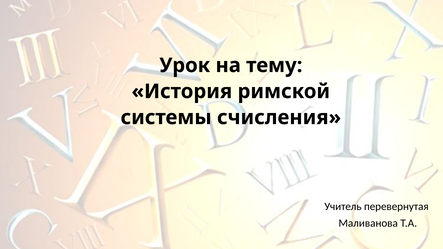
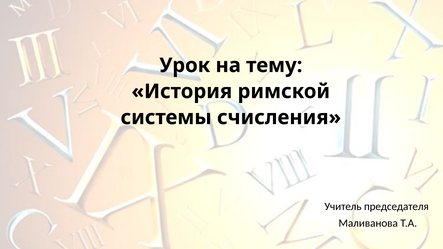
перевернутая: перевернутая -> председателя
